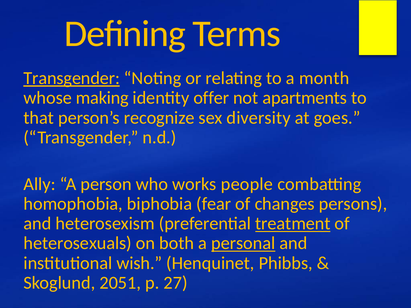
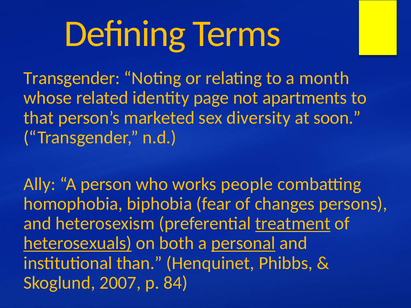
Transgender at (72, 78) underline: present -> none
making: making -> related
offer: offer -> page
recognize: recognize -> marketed
goes: goes -> soon
heterosexuals underline: none -> present
wish: wish -> than
2051: 2051 -> 2007
27: 27 -> 84
